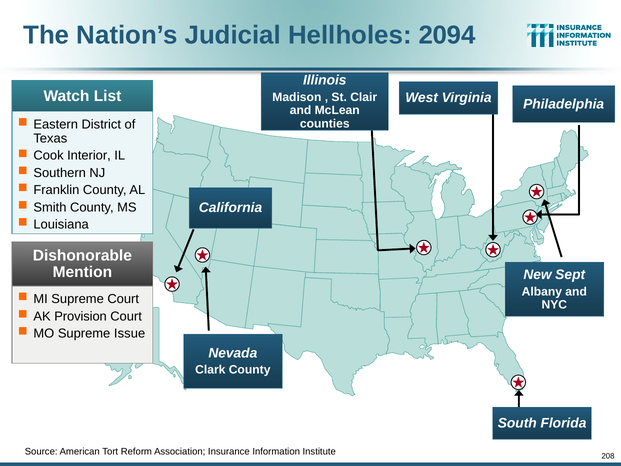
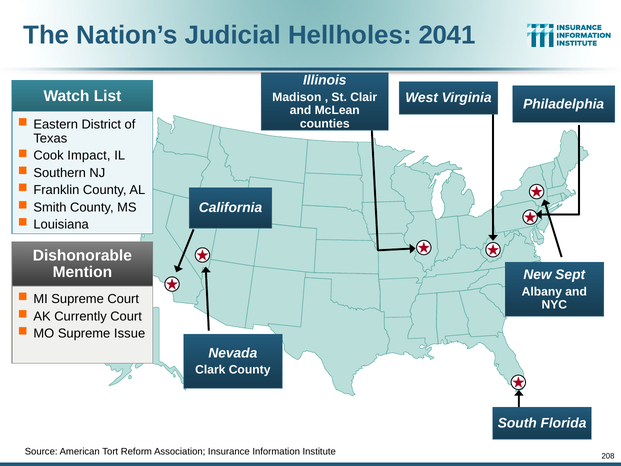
2094: 2094 -> 2041
Interior: Interior -> Impact
Provision: Provision -> Currently
